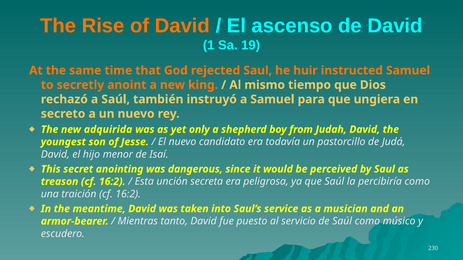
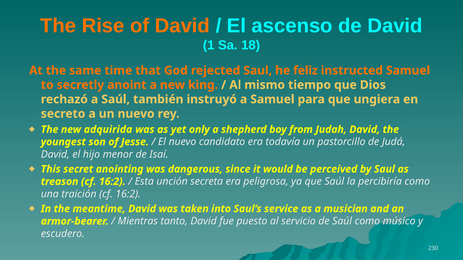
19: 19 -> 18
huir: huir -> feliz
